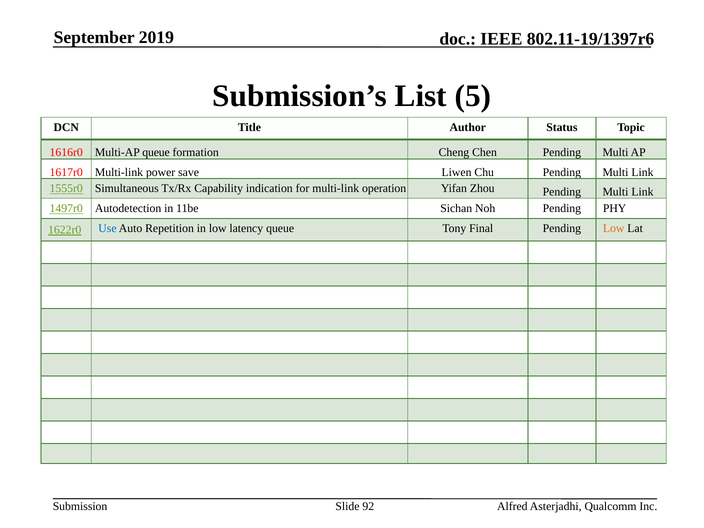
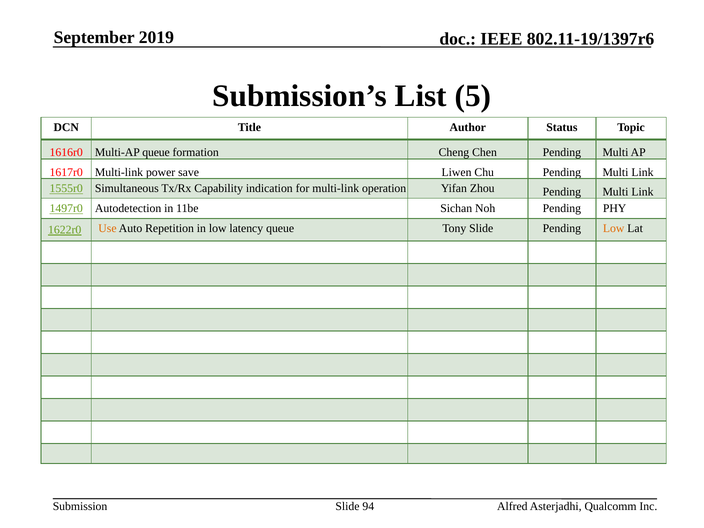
Use colour: blue -> orange
Tony Final: Final -> Slide
92: 92 -> 94
